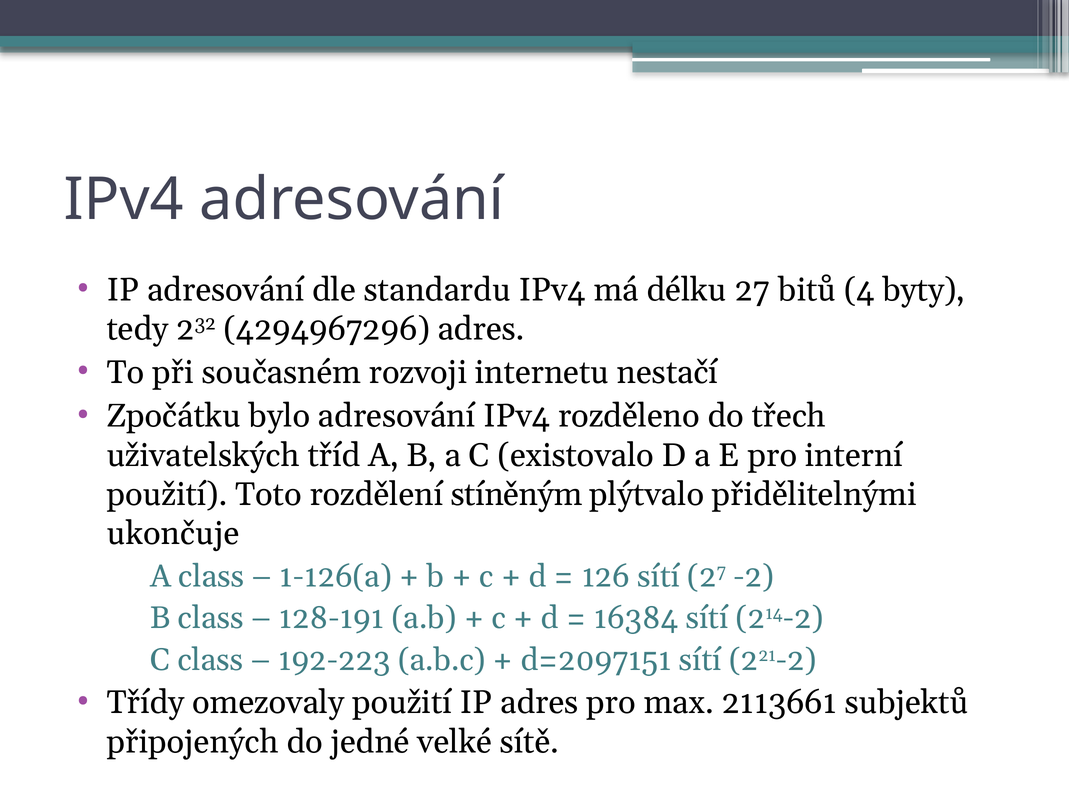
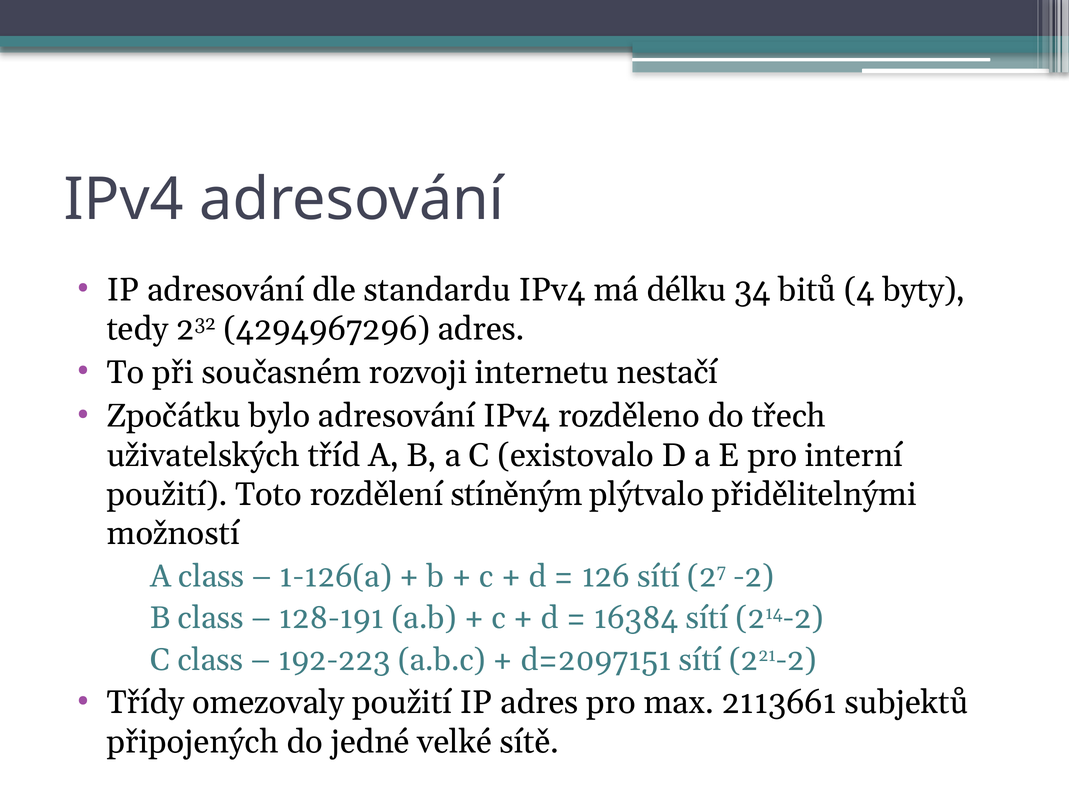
délku 27: 27 -> 34
ukončuje: ukončuje -> možností
